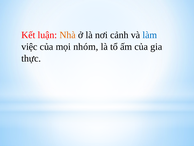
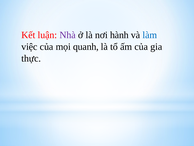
Nhà colour: orange -> purple
cảnh: cảnh -> hành
nhóm: nhóm -> quanh
